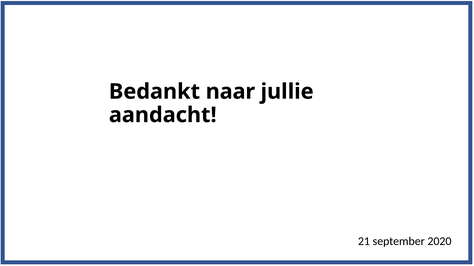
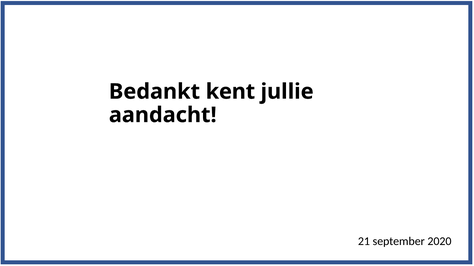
naar: naar -> kent
